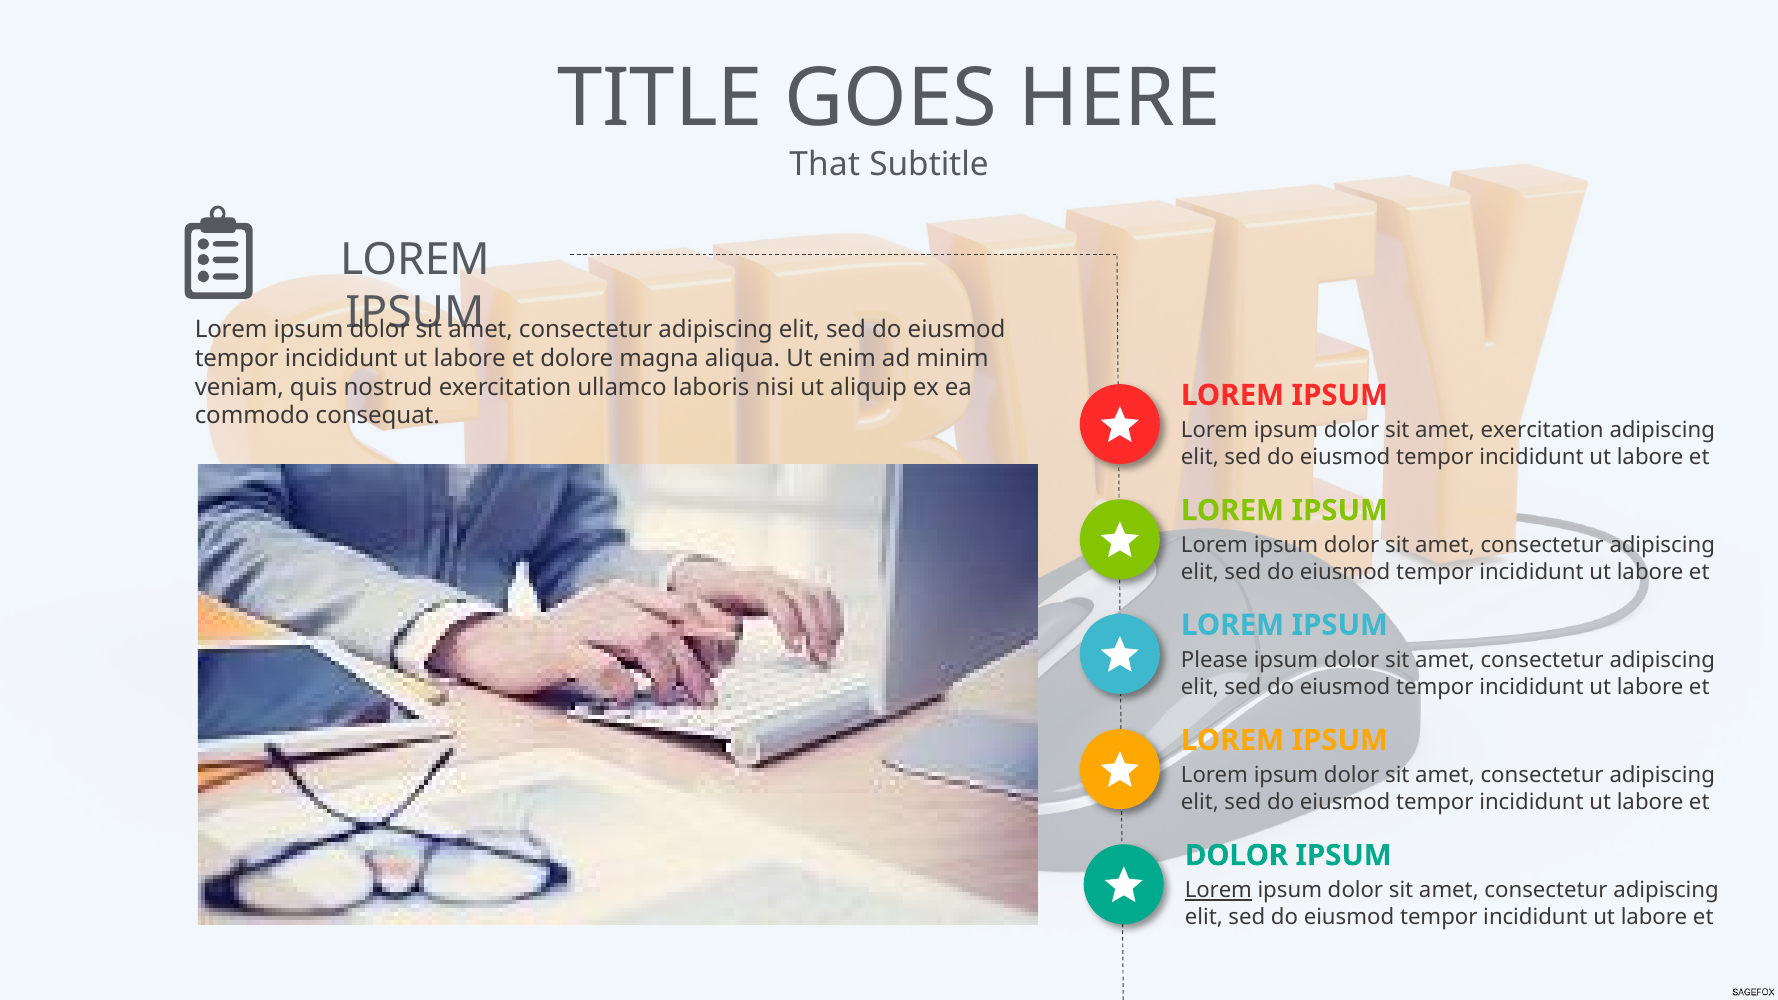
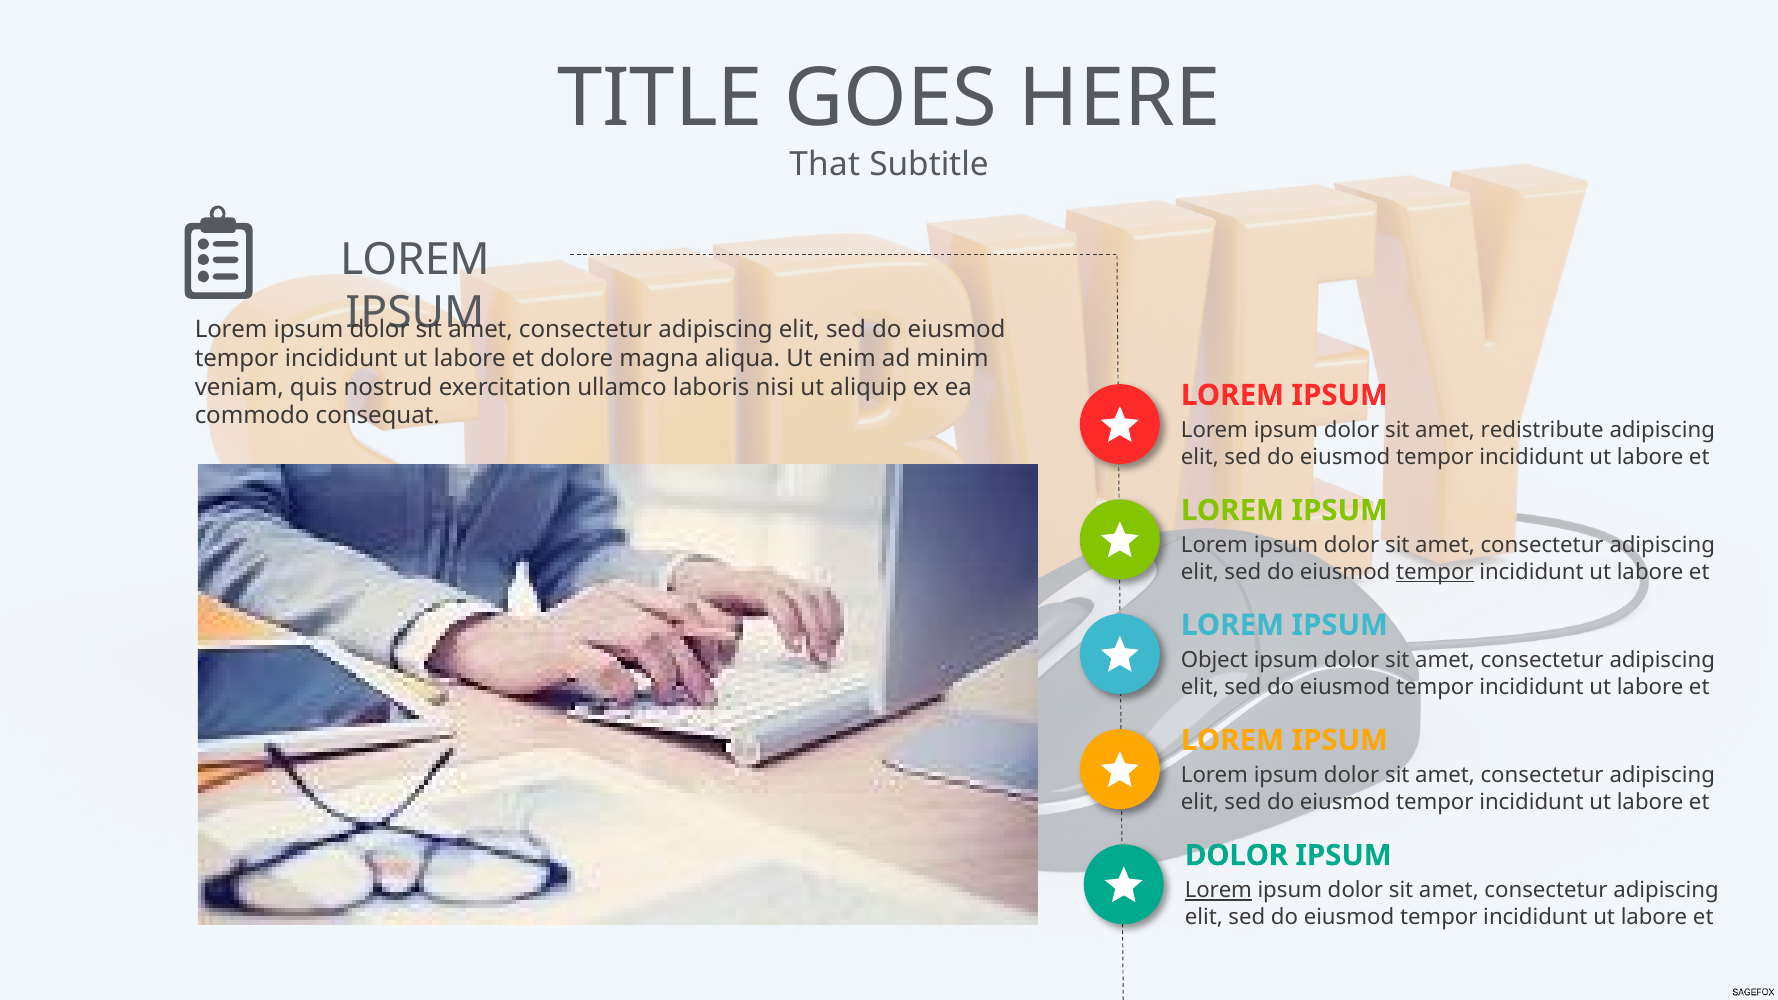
amet exercitation: exercitation -> redistribute
tempor at (1435, 572) underline: none -> present
Please: Please -> Object
